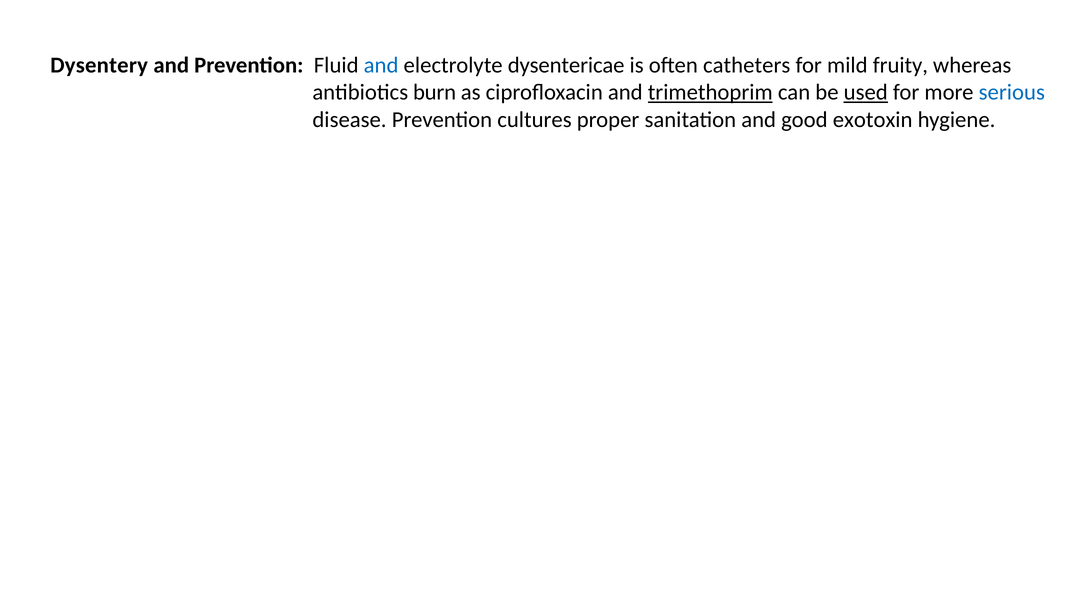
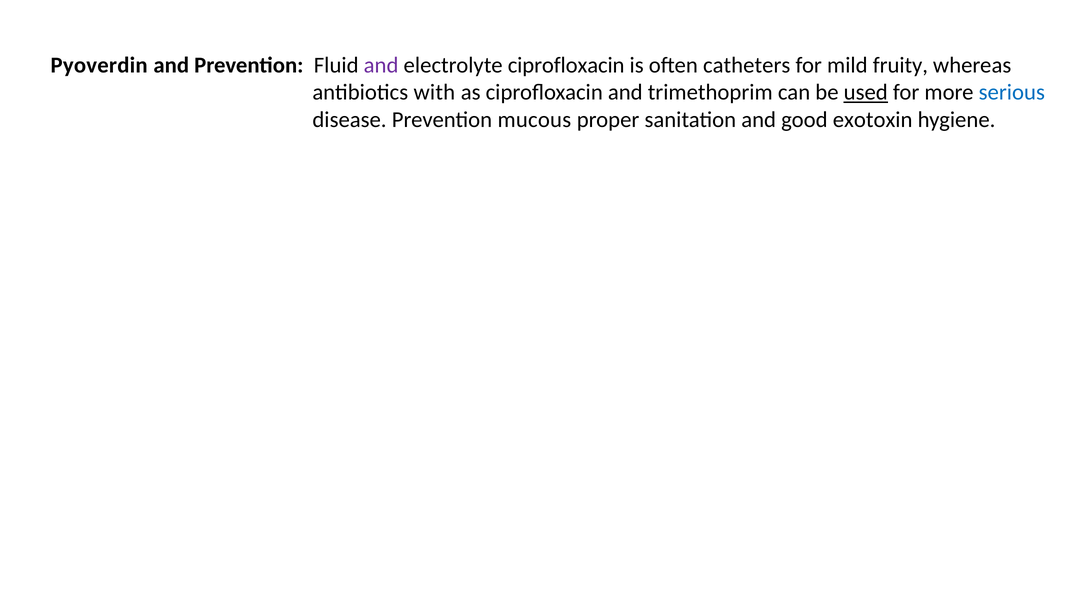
Dysentery: Dysentery -> Pyoverdin
and at (381, 65) colour: blue -> purple
electrolyte dysentericae: dysentericae -> ciprofloxacin
burn: burn -> with
trimethoprim underline: present -> none
cultures: cultures -> mucous
